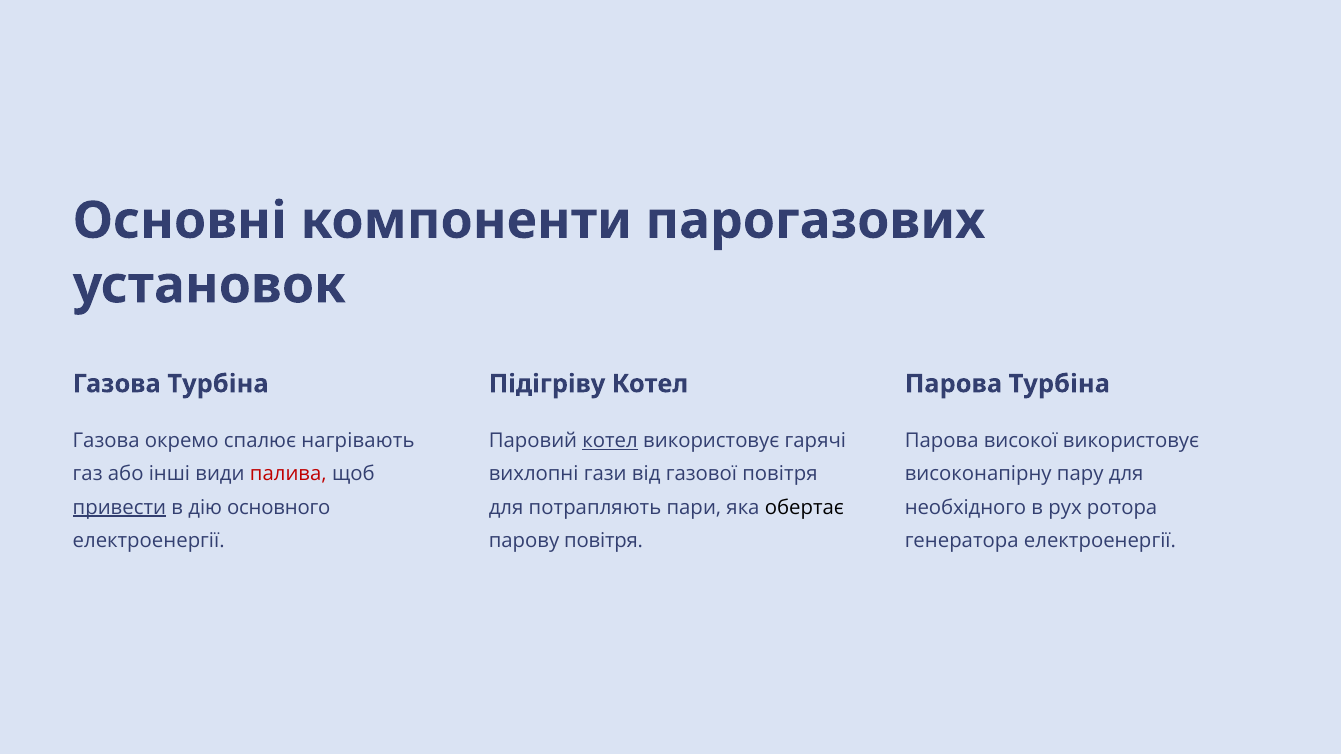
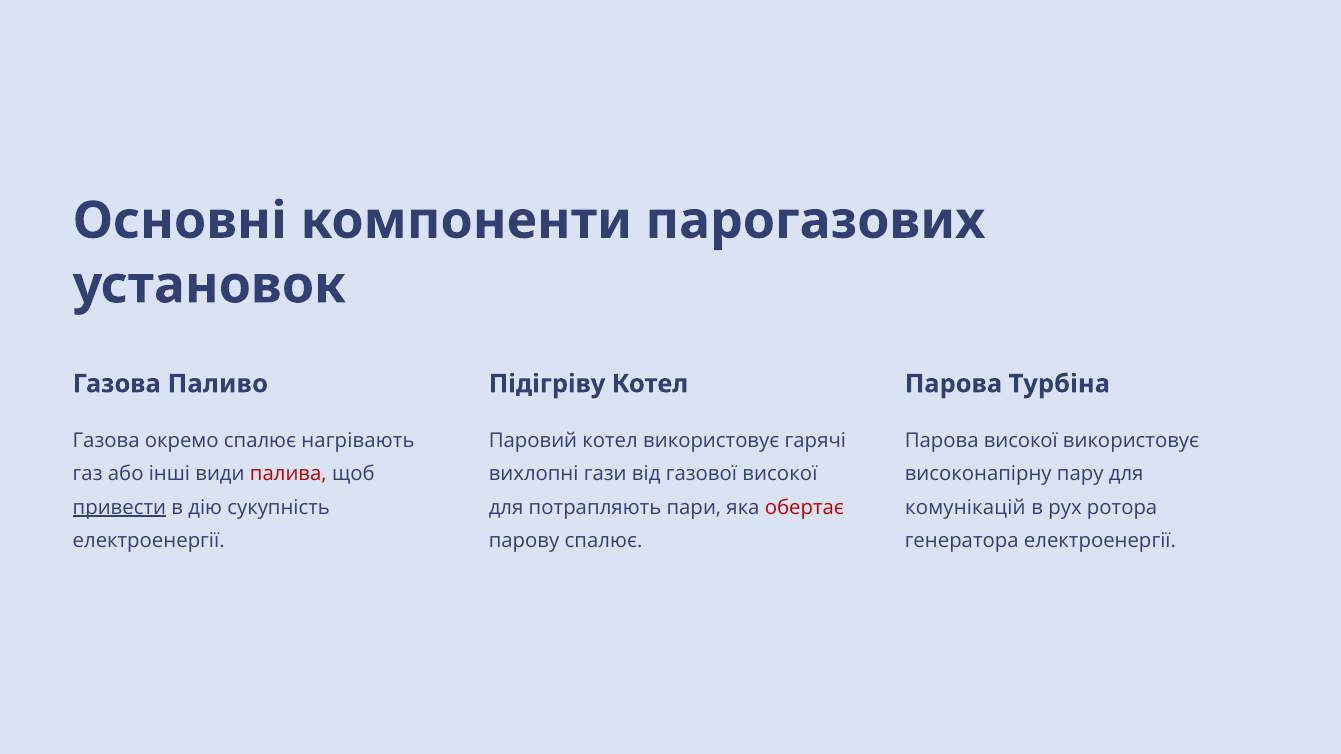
Газова Турбінa: Турбінa -> Паливо
котел at (610, 441) underline: present -> none
газової повітря: повітря -> високої
основного: основного -> сукупність
обертає colour: black -> red
необхідного: необхідного -> комунікацій
парову повітря: повітря -> спалює
